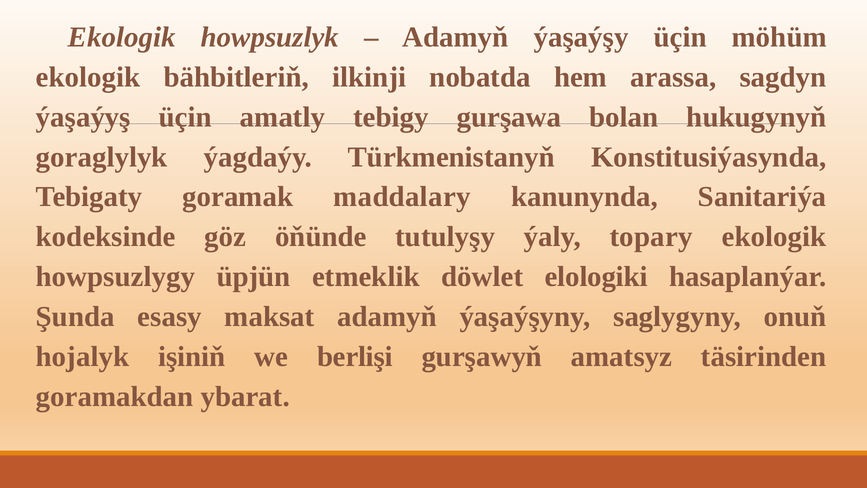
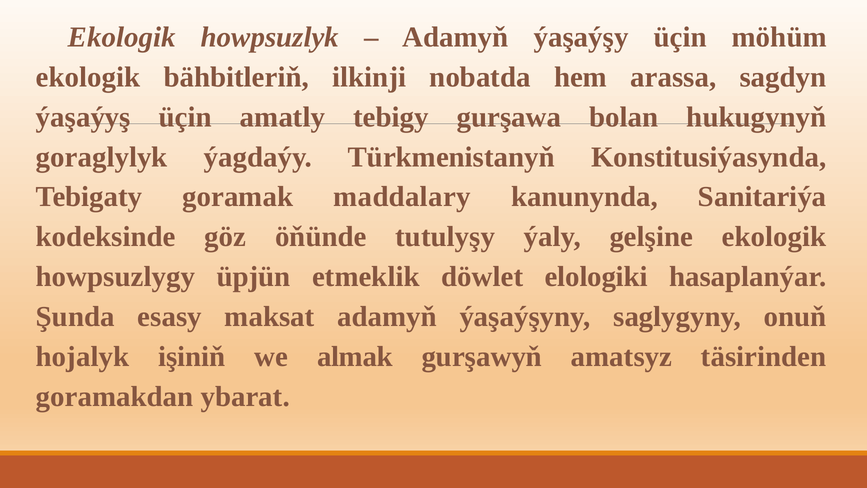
topary: topary -> gelşine
berlişi: berlişi -> almak
